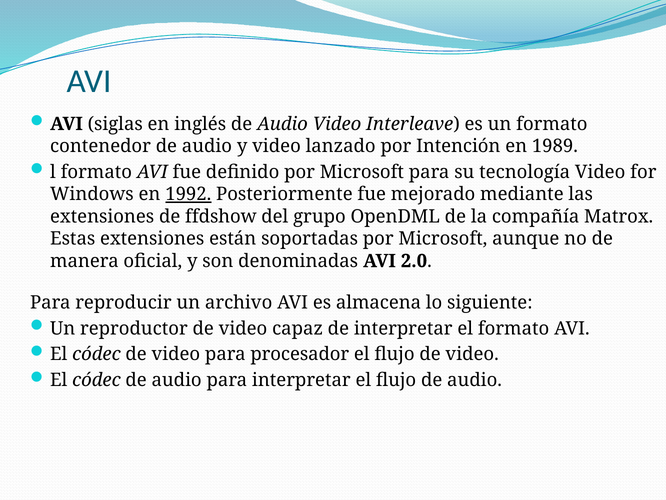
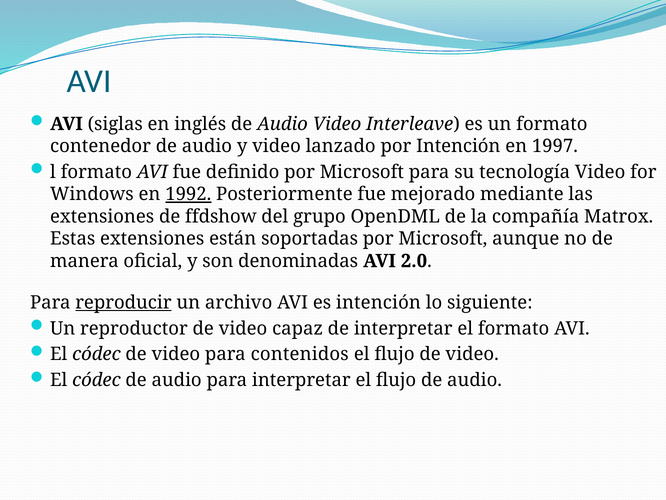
1989: 1989 -> 1997
reproducir underline: none -> present
es almacena: almacena -> intención
procesador: procesador -> contenidos
